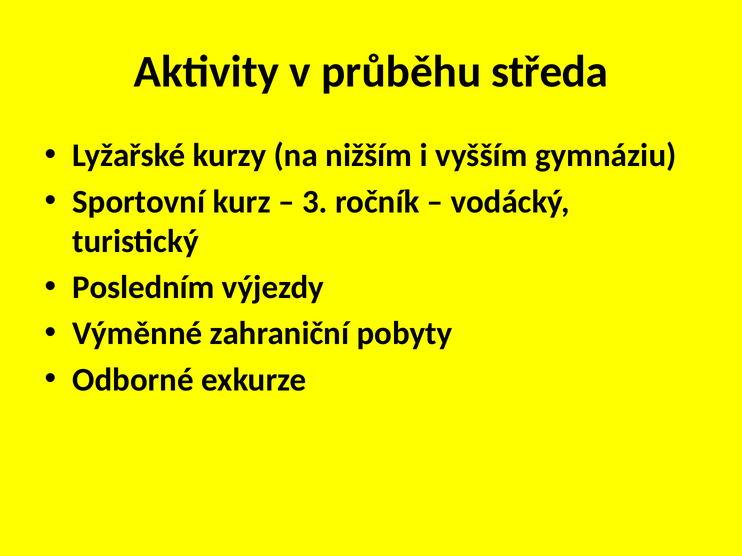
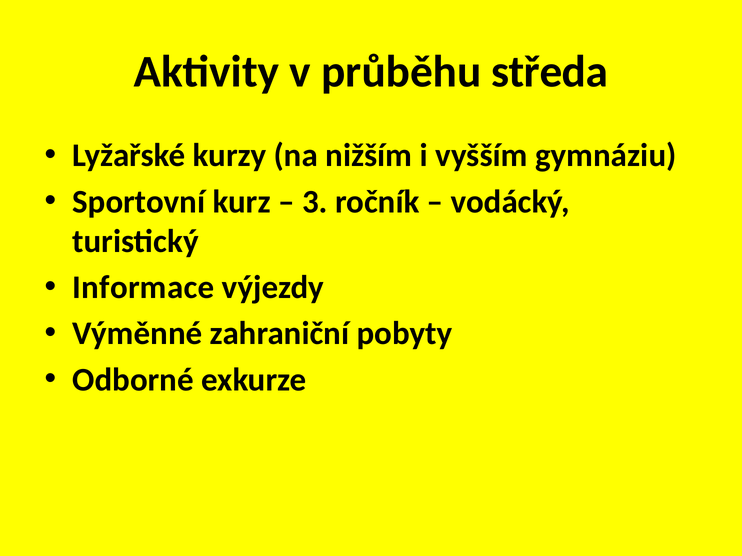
Posledním: Posledním -> Informace
